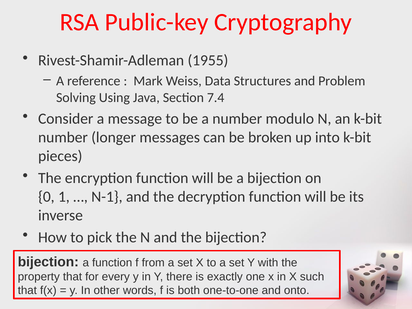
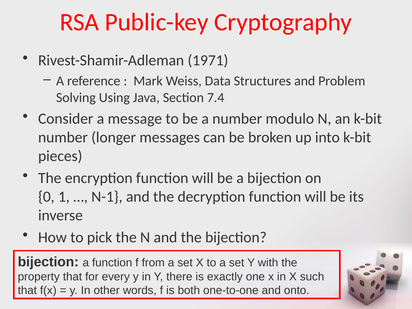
1955: 1955 -> 1971
